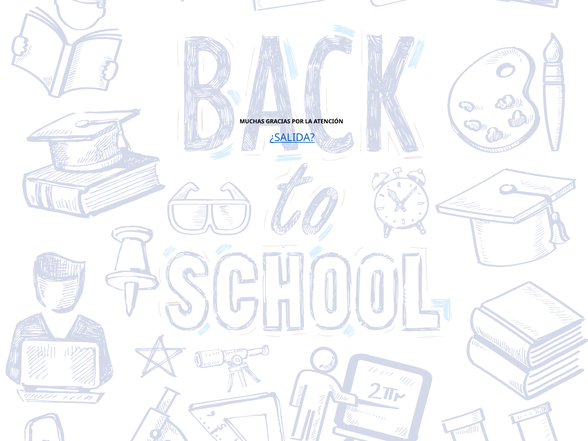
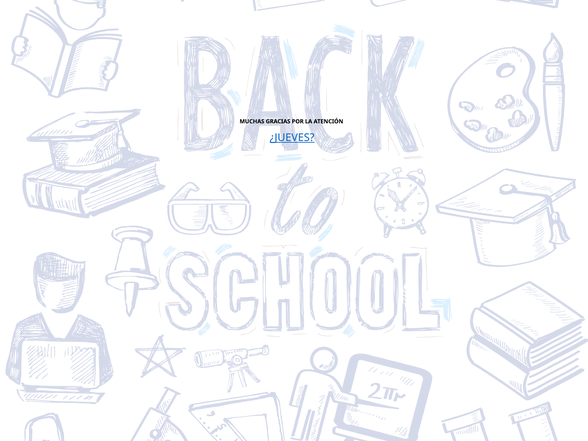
¿SALIDA: ¿SALIDA -> ¿JUEVES
